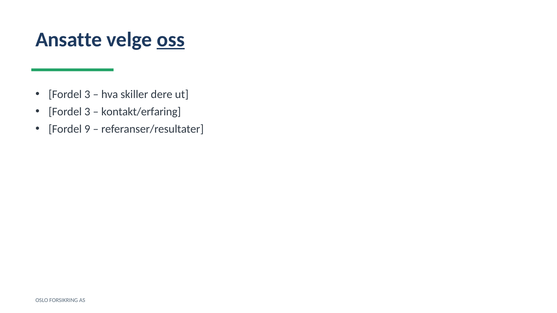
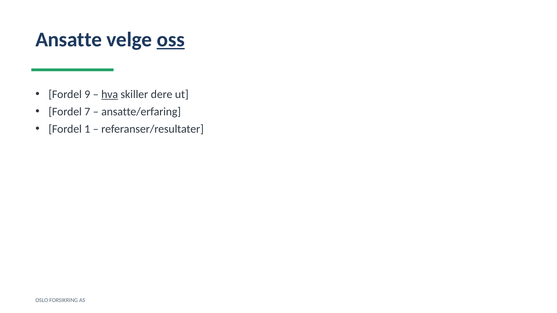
3 at (87, 94): 3 -> 9
hva underline: none -> present
3 at (87, 112): 3 -> 7
kontakt/erfaring: kontakt/erfaring -> ansatte/erfaring
9: 9 -> 1
